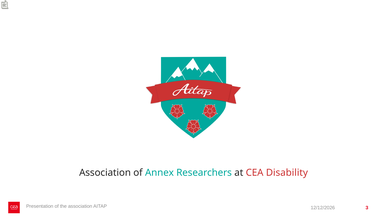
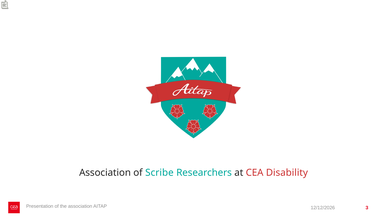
Annex: Annex -> Scribe
